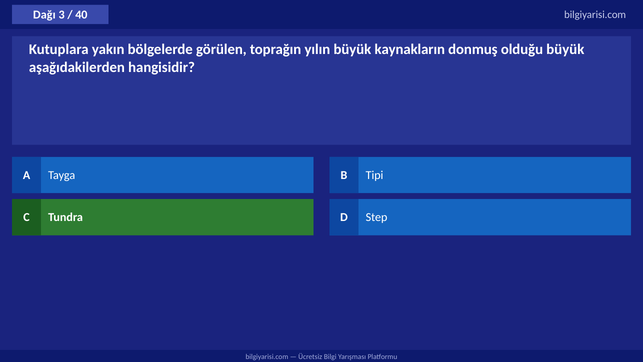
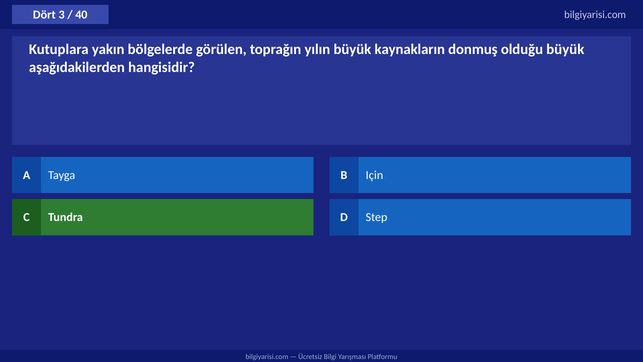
Dağı: Dağı -> Dört
Tipi: Tipi -> Için
